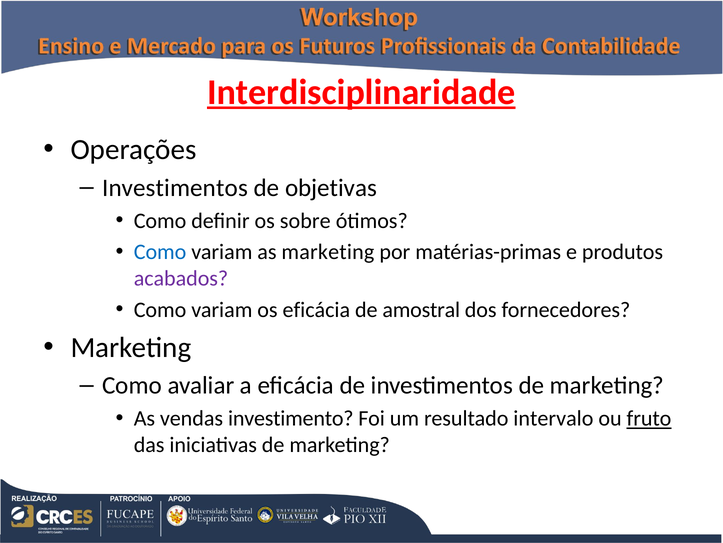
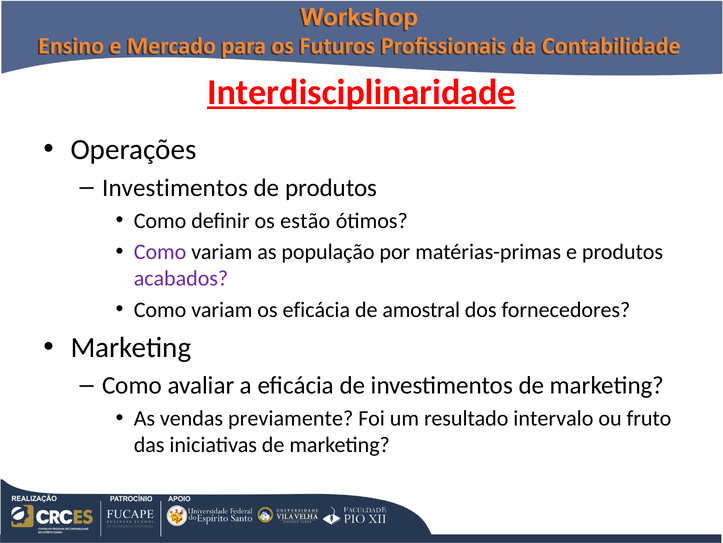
de objetivas: objetivas -> produtos
sobre: sobre -> estão
Como at (160, 252) colour: blue -> purple
as marketing: marketing -> população
investimento: investimento -> previamente
fruto underline: present -> none
